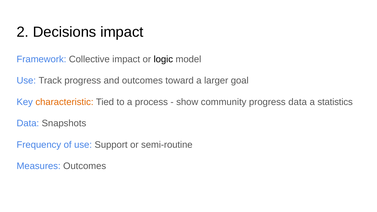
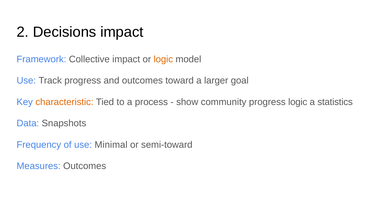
logic at (163, 59) colour: black -> orange
progress data: data -> logic
Support: Support -> Minimal
semi-routine: semi-routine -> semi-toward
